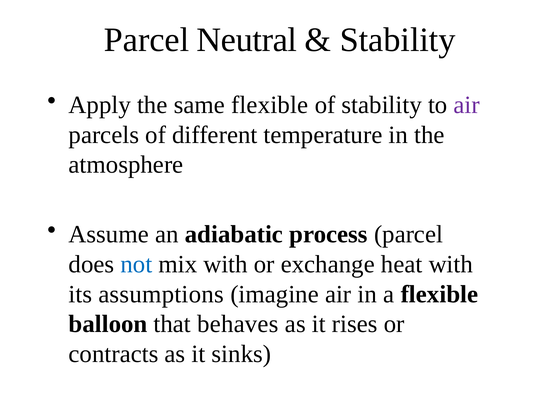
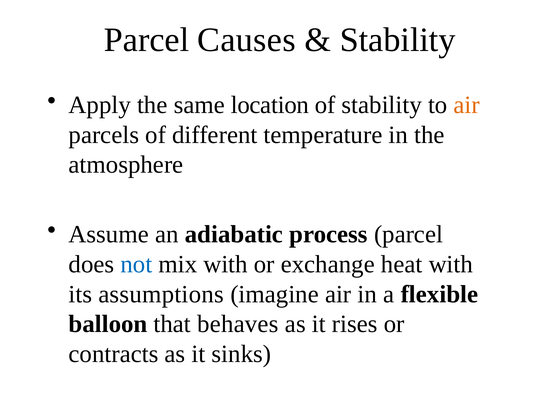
Neutral: Neutral -> Causes
same flexible: flexible -> location
air at (467, 105) colour: purple -> orange
